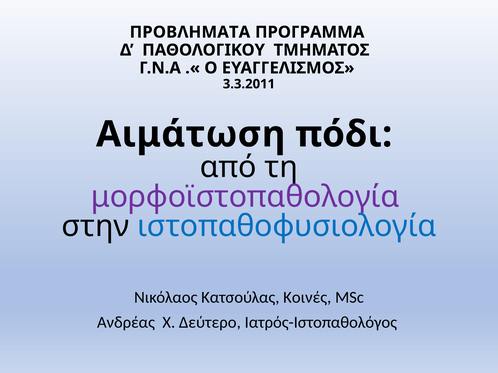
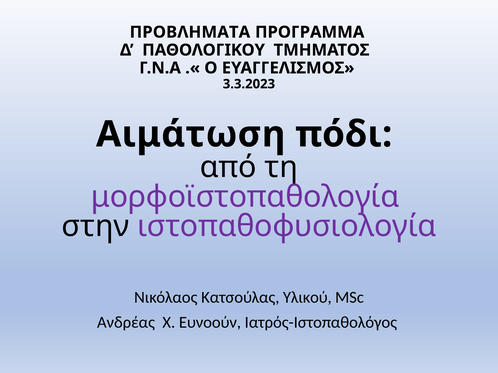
3.3.2011: 3.3.2011 -> 3.3.2023
ιστοπαθοφυσιολογία colour: blue -> purple
Κοινές: Κοινές -> Υλικού
Δεύτερο: Δεύτερο -> Ευνοούν
